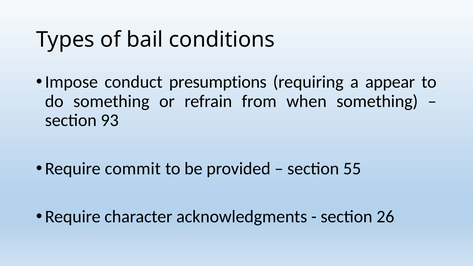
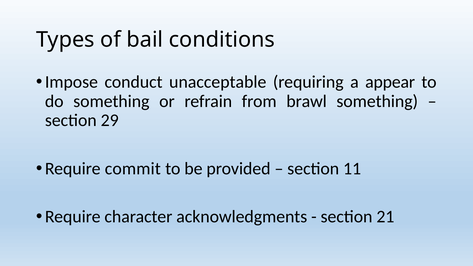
presumptions: presumptions -> unacceptable
when: when -> brawl
93: 93 -> 29
55: 55 -> 11
26: 26 -> 21
